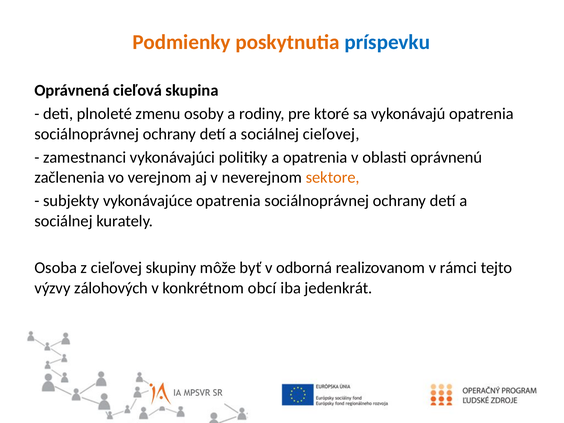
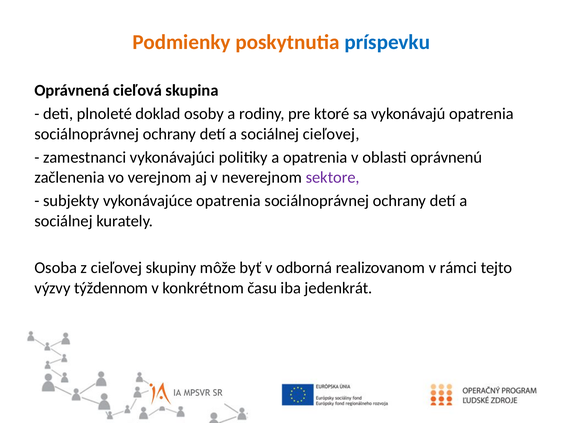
zmenu: zmenu -> doklad
sektore colour: orange -> purple
zálohových: zálohových -> týždennom
obcí: obcí -> času
